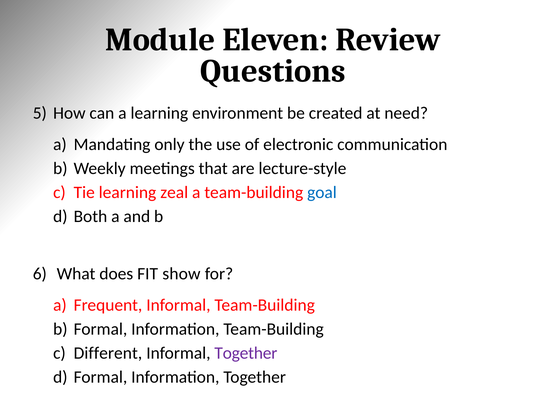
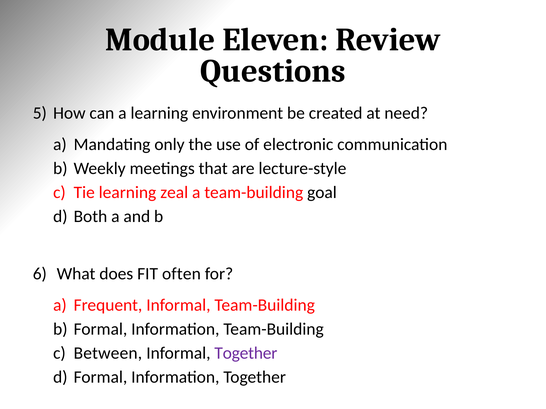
goal colour: blue -> black
show: show -> often
Different: Different -> Between
